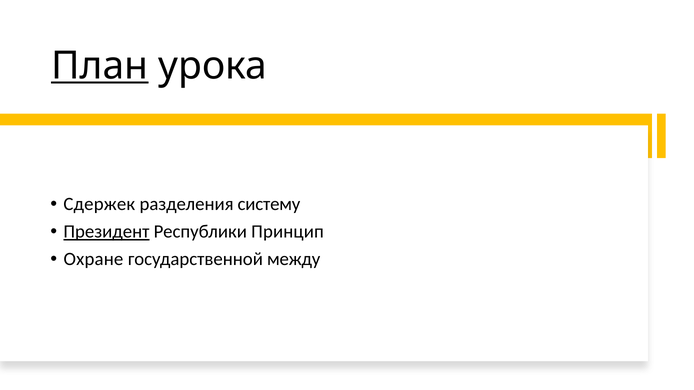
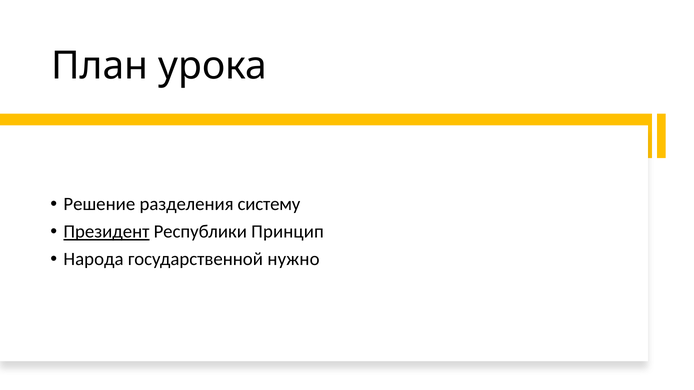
План underline: present -> none
Сдержек: Сдержек -> Решение
Охране: Охране -> Народа
между: между -> нужно
